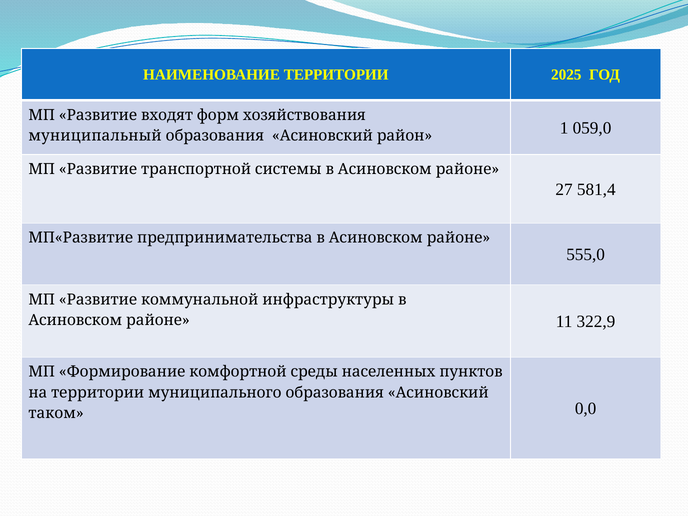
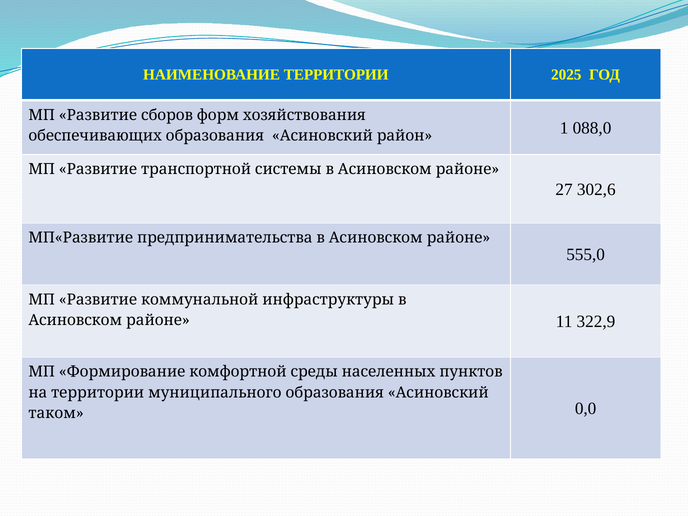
входят: входят -> сборов
059,0: 059,0 -> 088,0
муниципальный: муниципальный -> обеспечивающих
581,4: 581,4 -> 302,6
